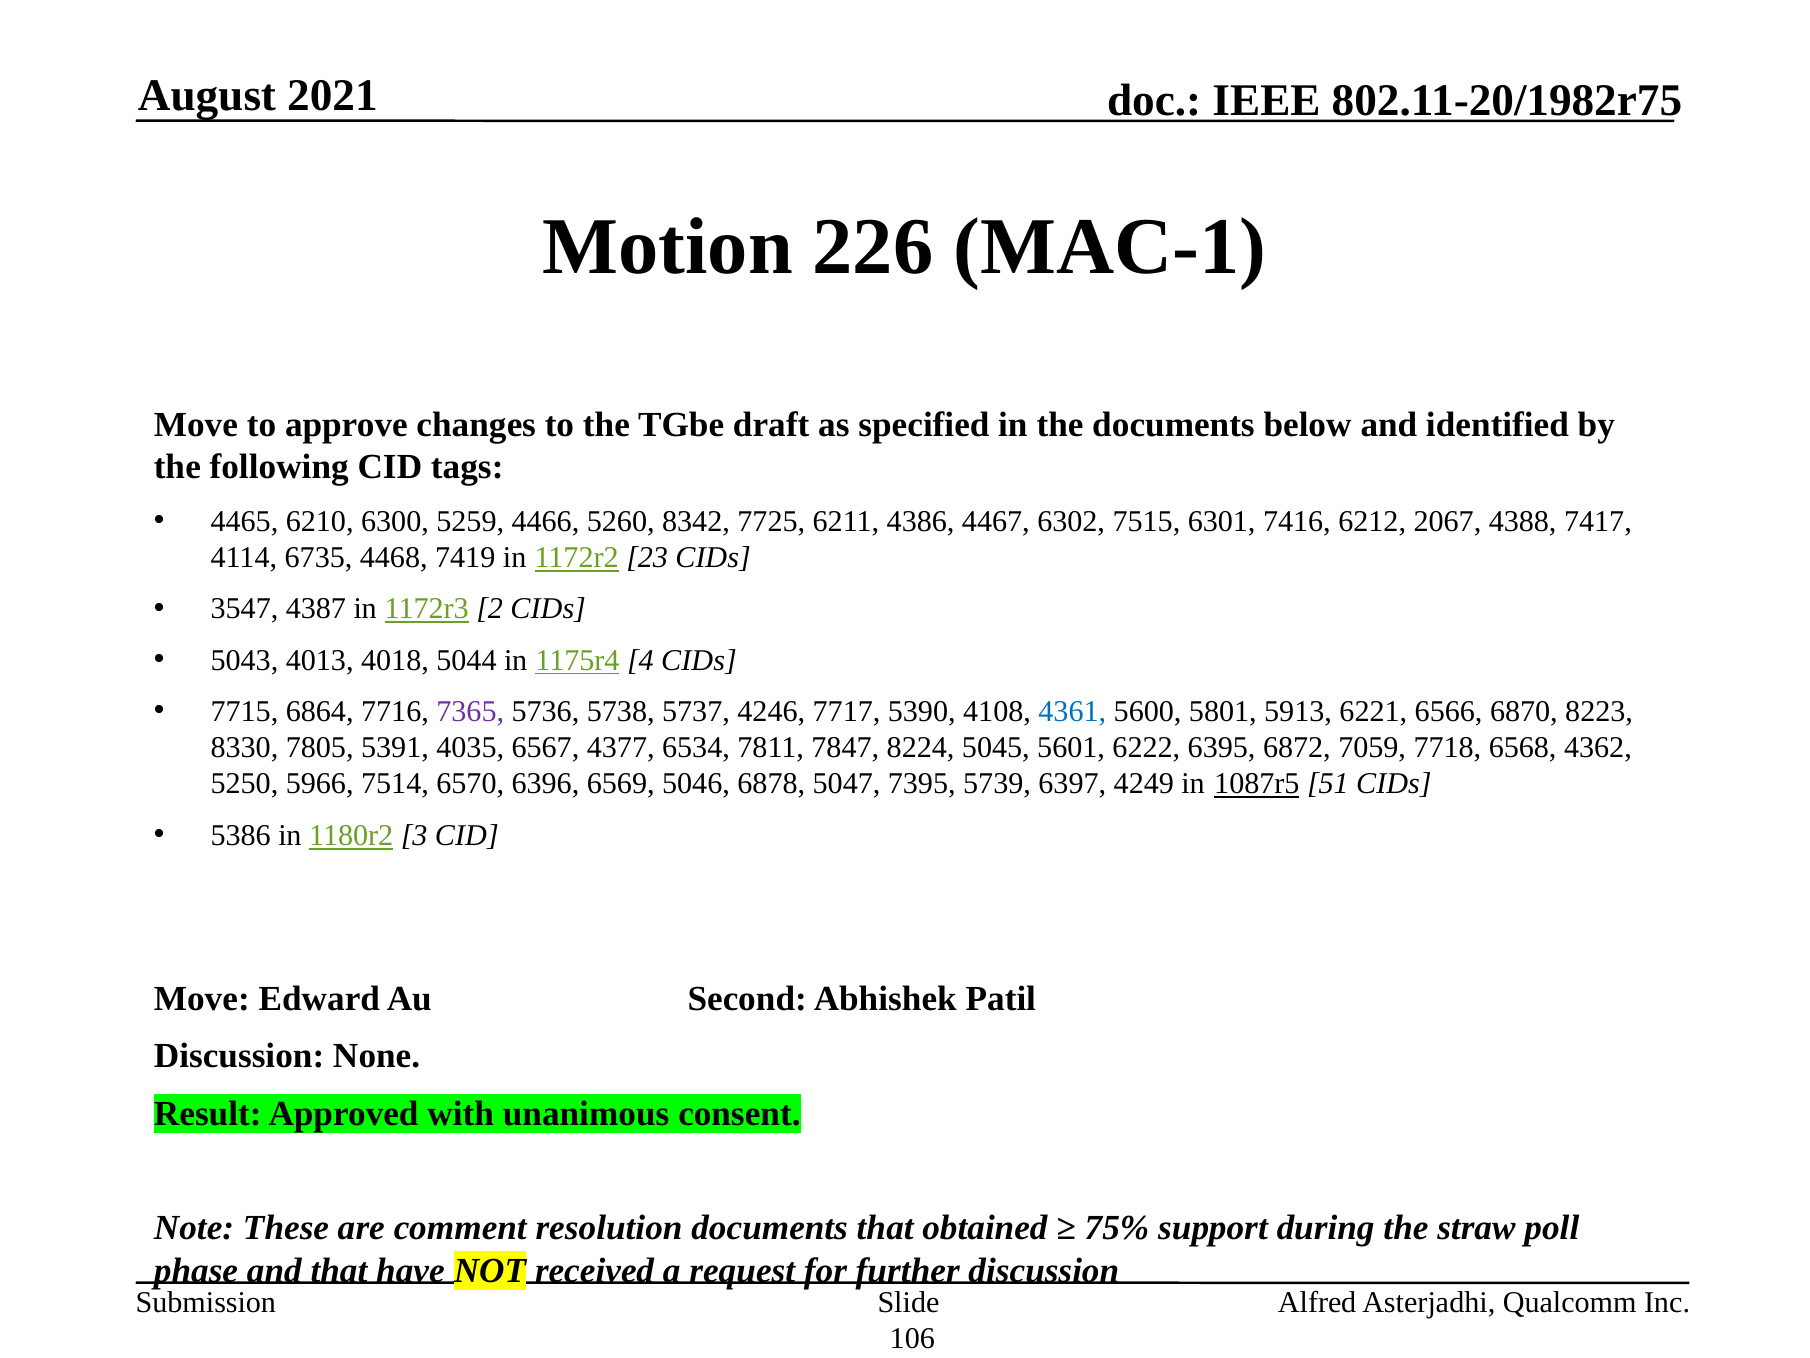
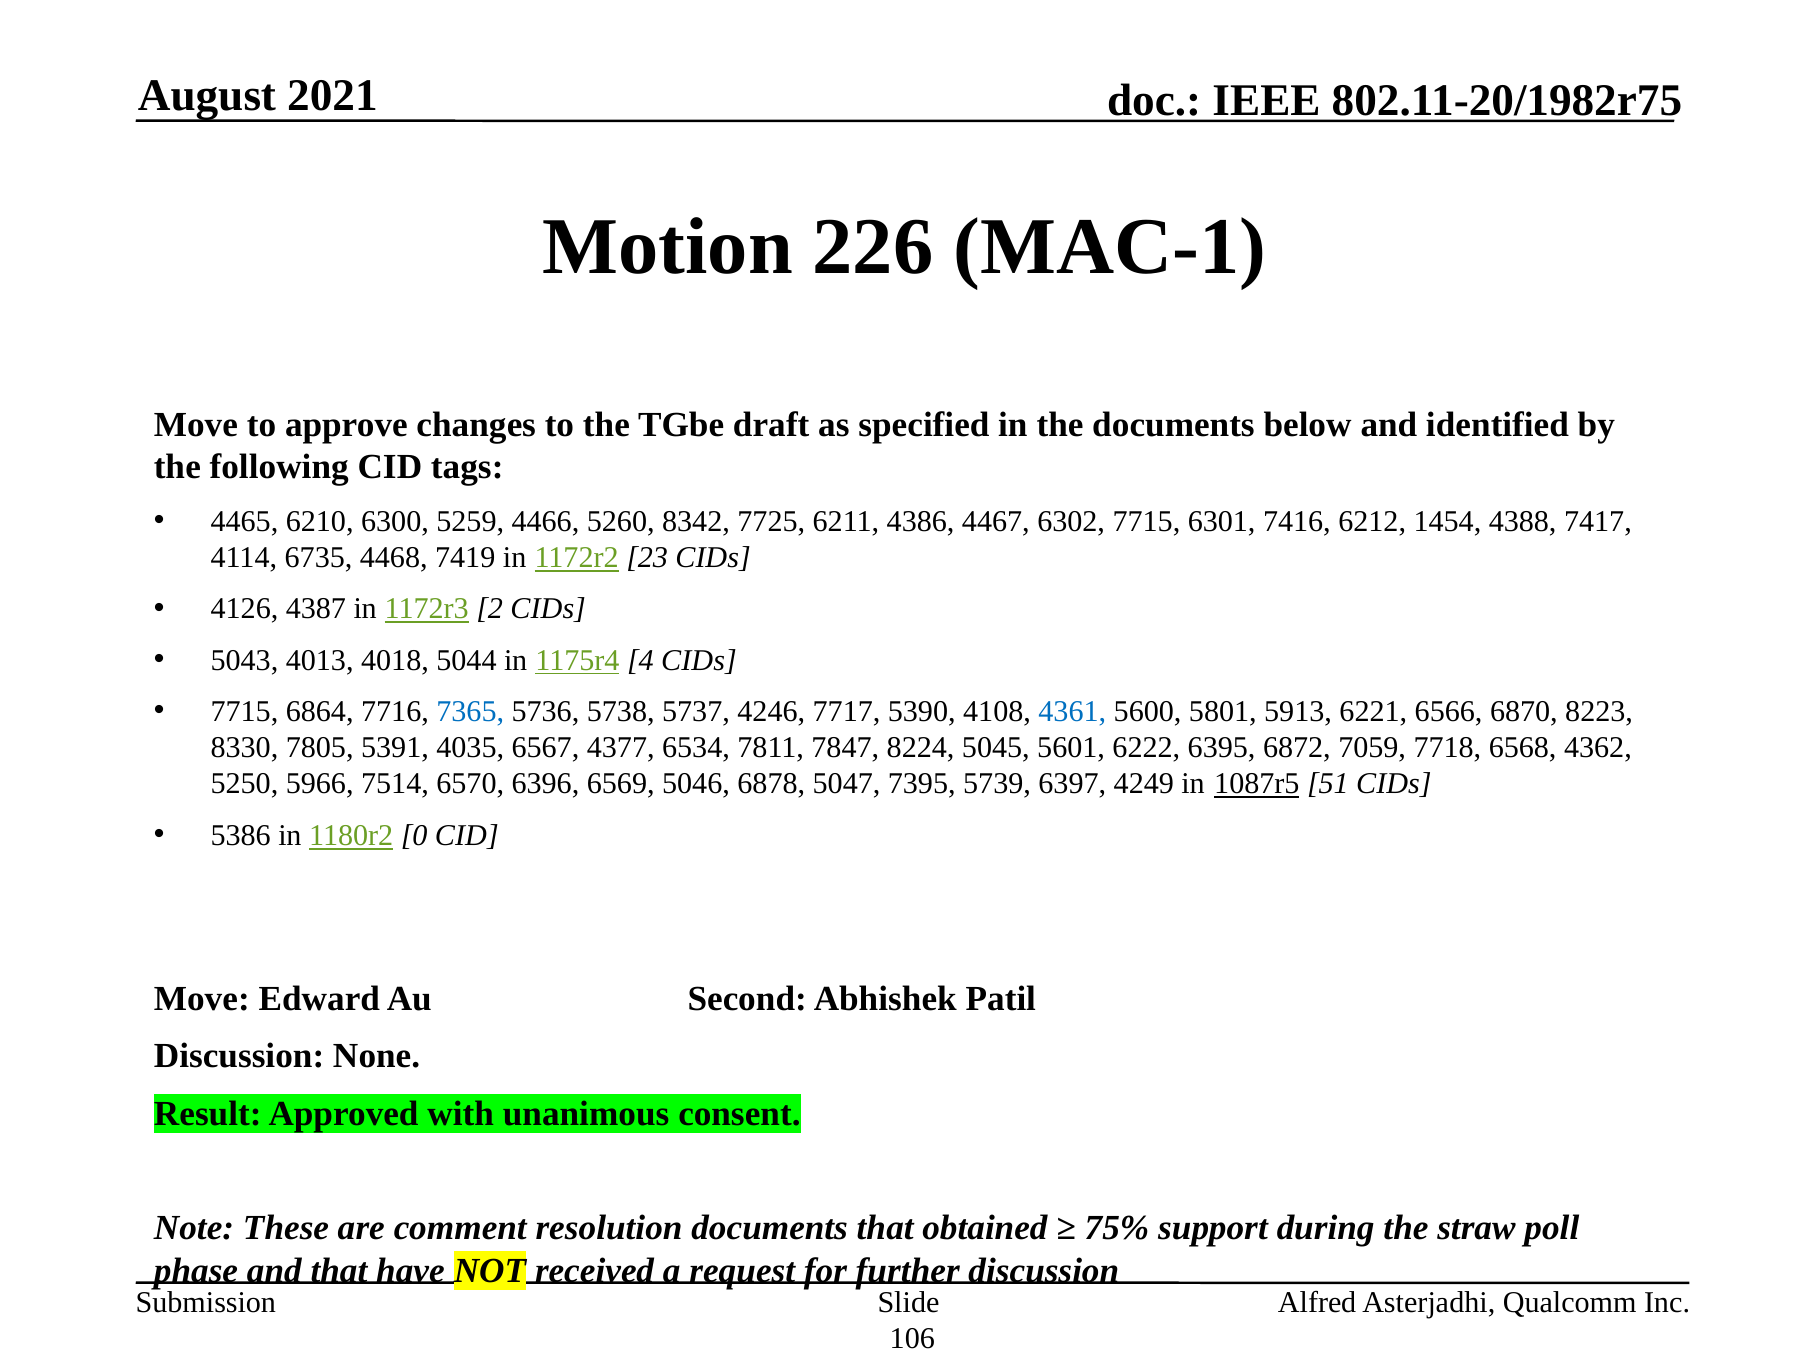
6302 7515: 7515 -> 7715
2067: 2067 -> 1454
3547: 3547 -> 4126
7365 colour: purple -> blue
3: 3 -> 0
